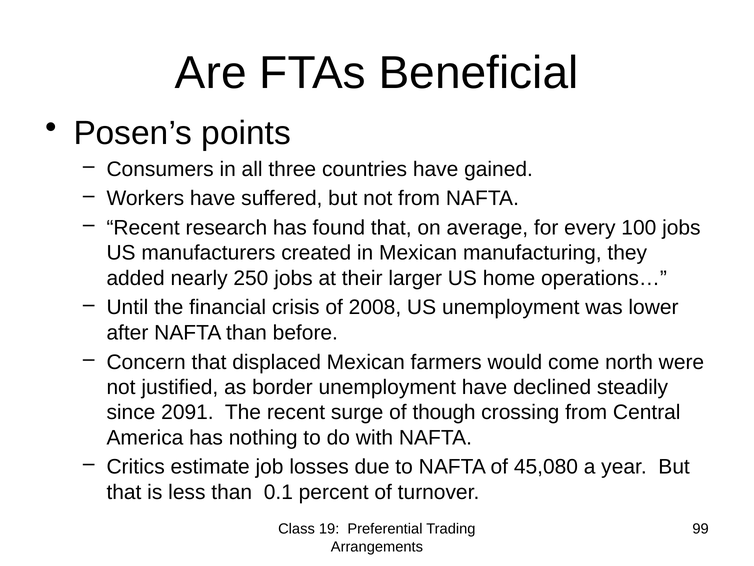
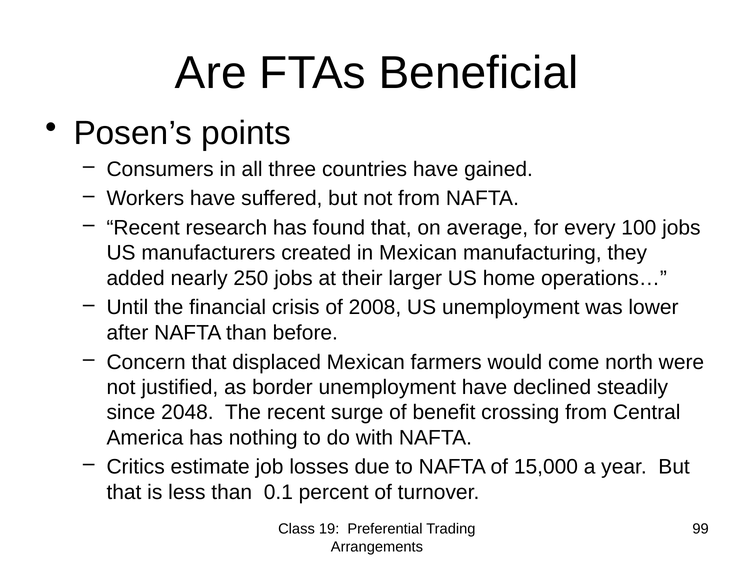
2091: 2091 -> 2048
though: though -> benefit
45,080: 45,080 -> 15,000
